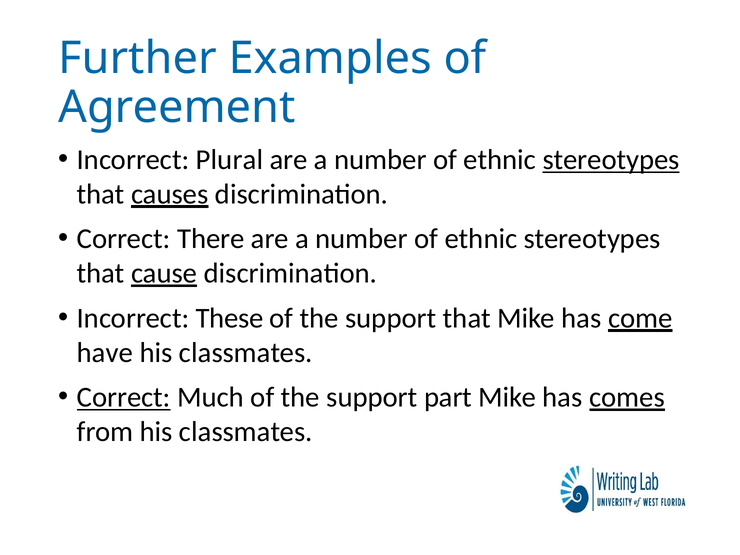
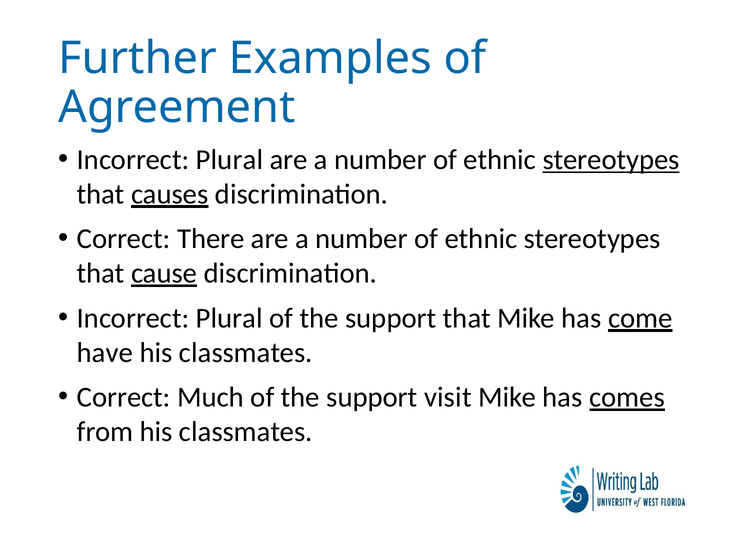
These at (229, 318): These -> Plural
Correct at (124, 397) underline: present -> none
part: part -> visit
